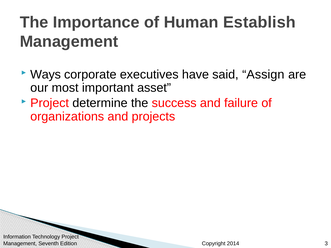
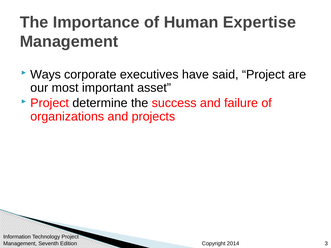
Establish: Establish -> Expertise
said Assign: Assign -> Project
